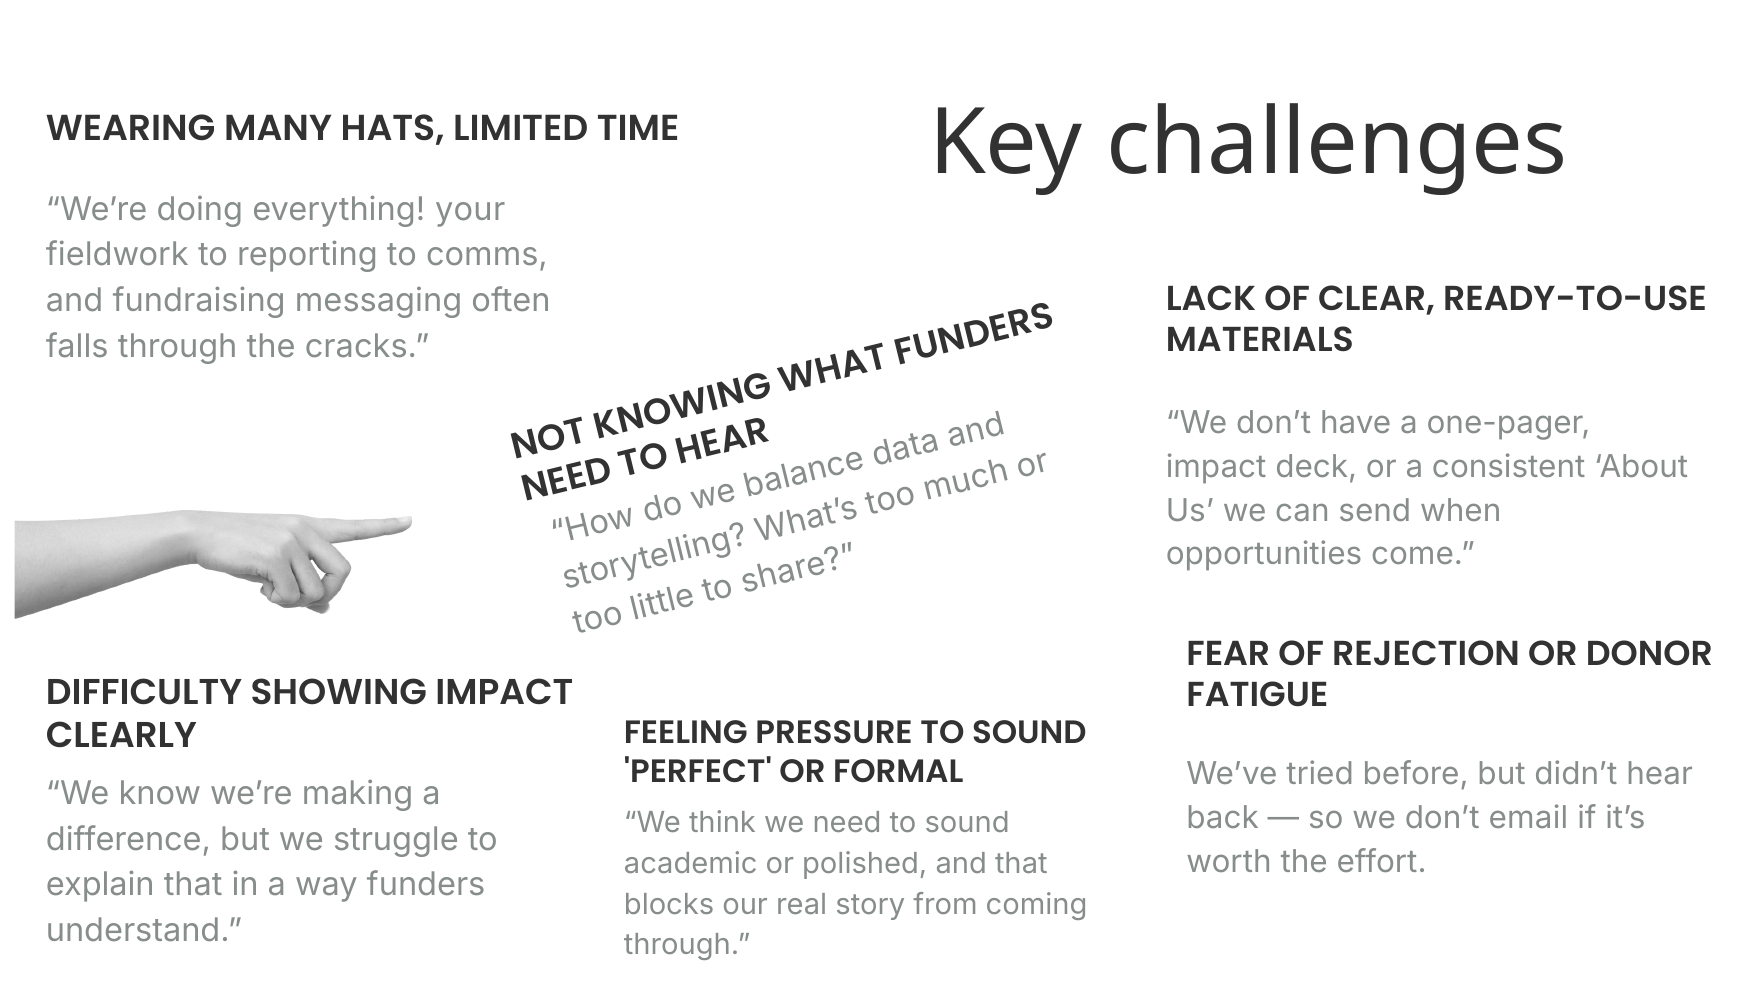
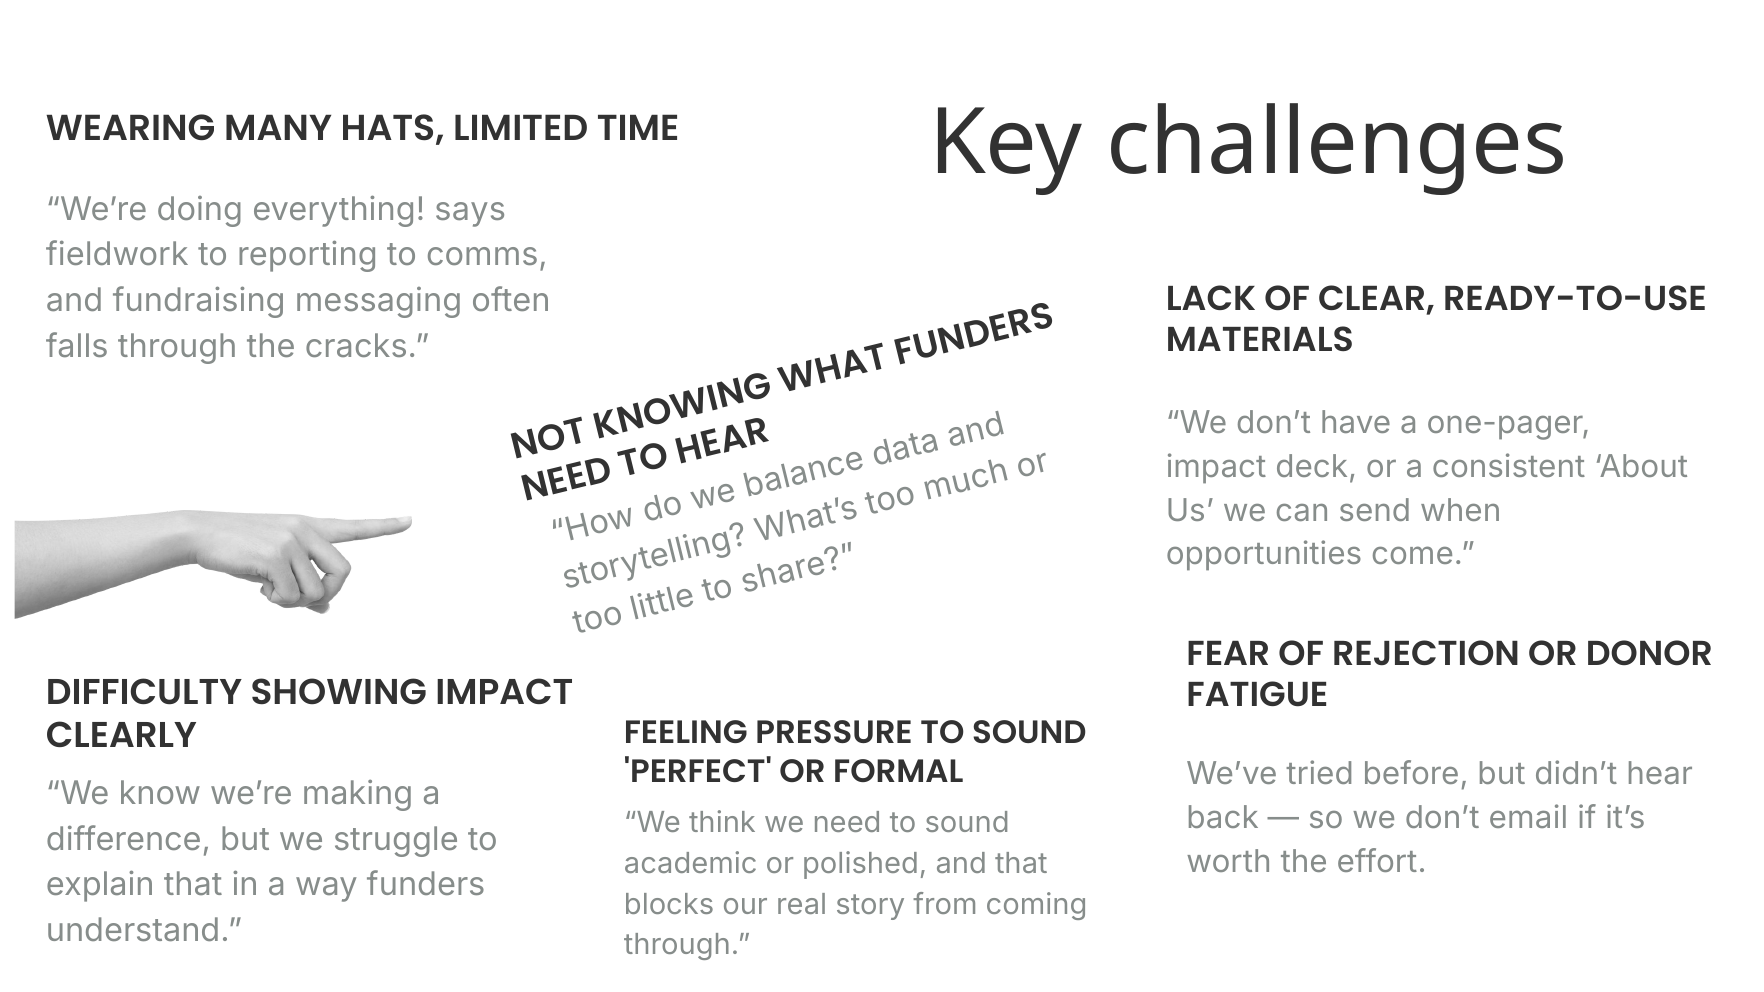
your: your -> says
